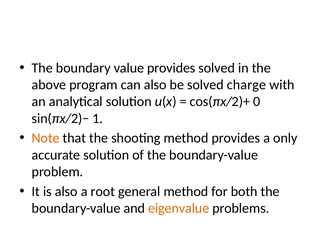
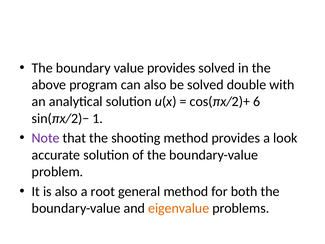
charge: charge -> double
0: 0 -> 6
Note colour: orange -> purple
only: only -> look
